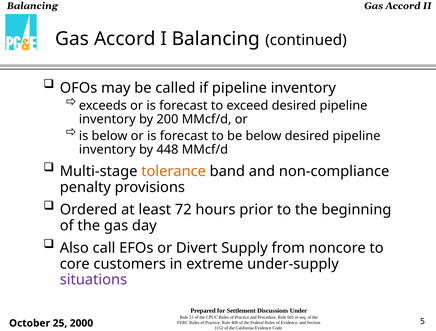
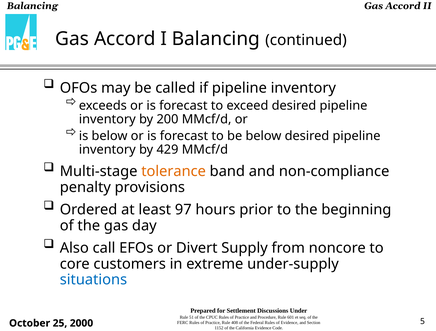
448: 448 -> 429
72: 72 -> 97
situations colour: purple -> blue
